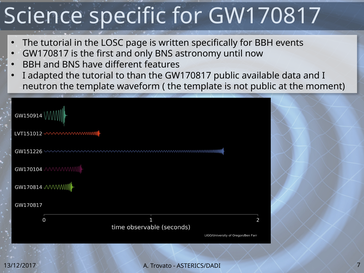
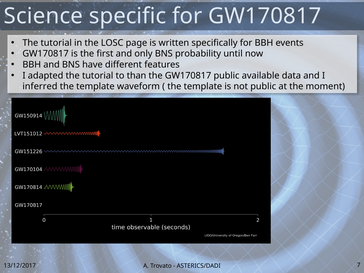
astronomy: astronomy -> probability
neutron: neutron -> inferred
